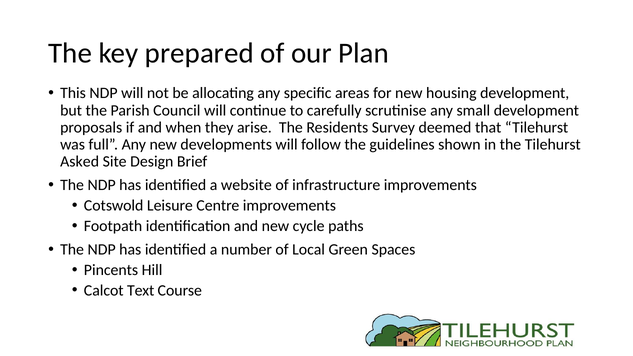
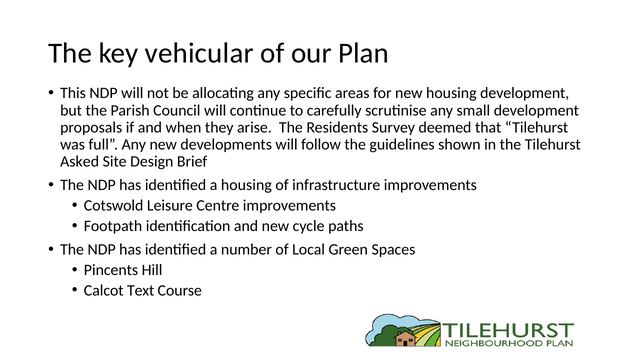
prepared: prepared -> vehicular
a website: website -> housing
